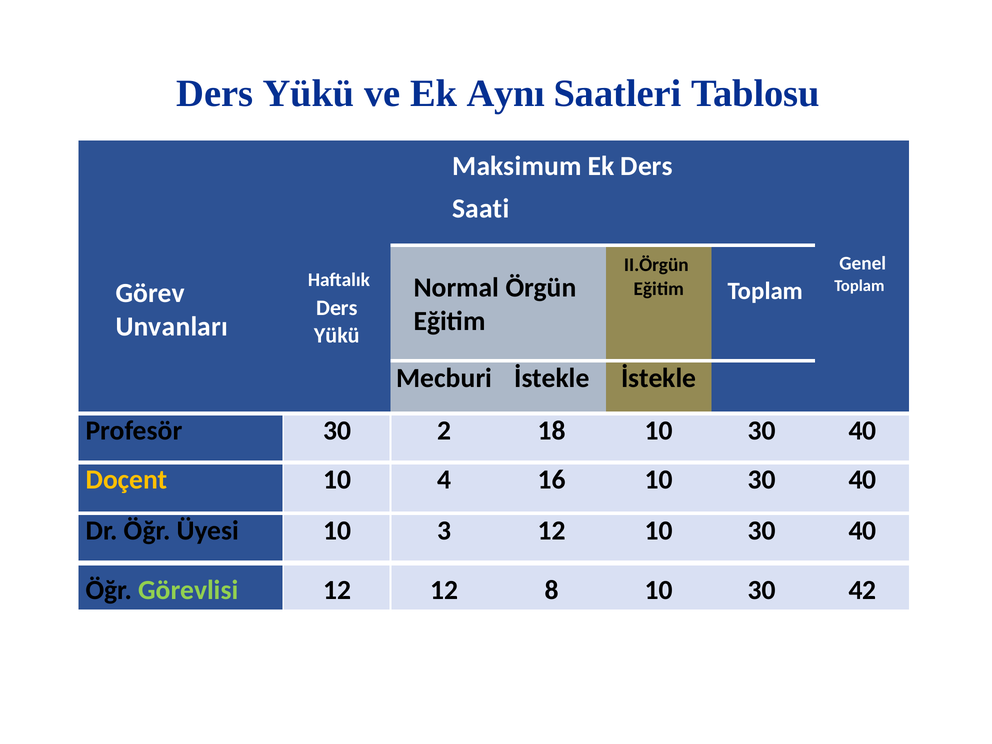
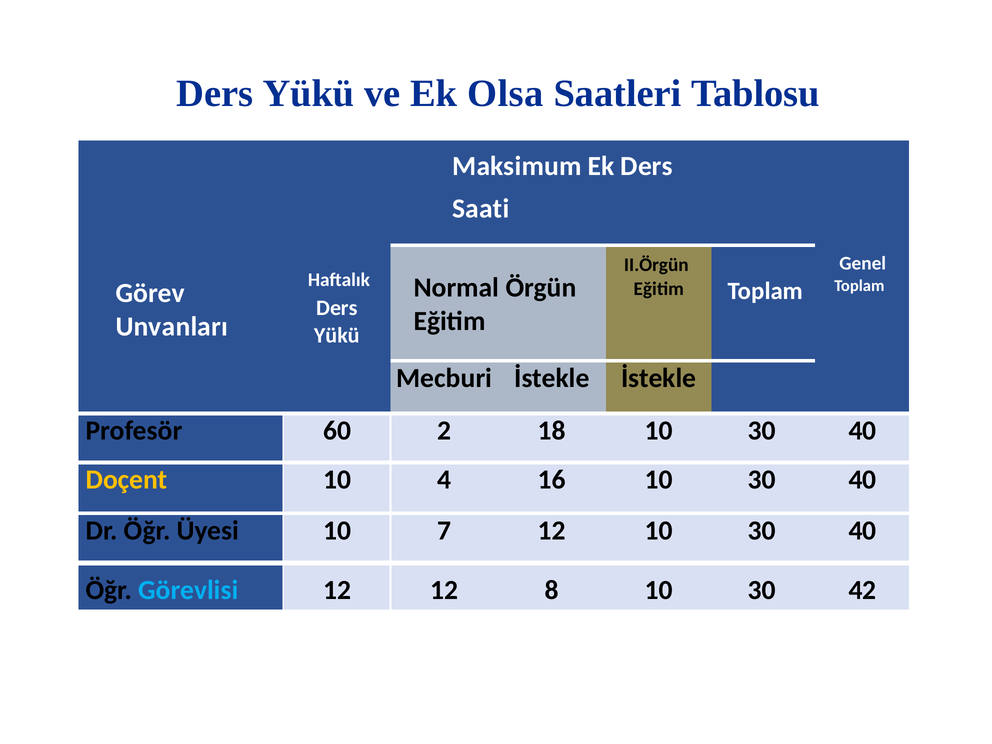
Aynı: Aynı -> Olsa
Profesör 30: 30 -> 60
3: 3 -> 7
Görevlisi colour: light green -> light blue
